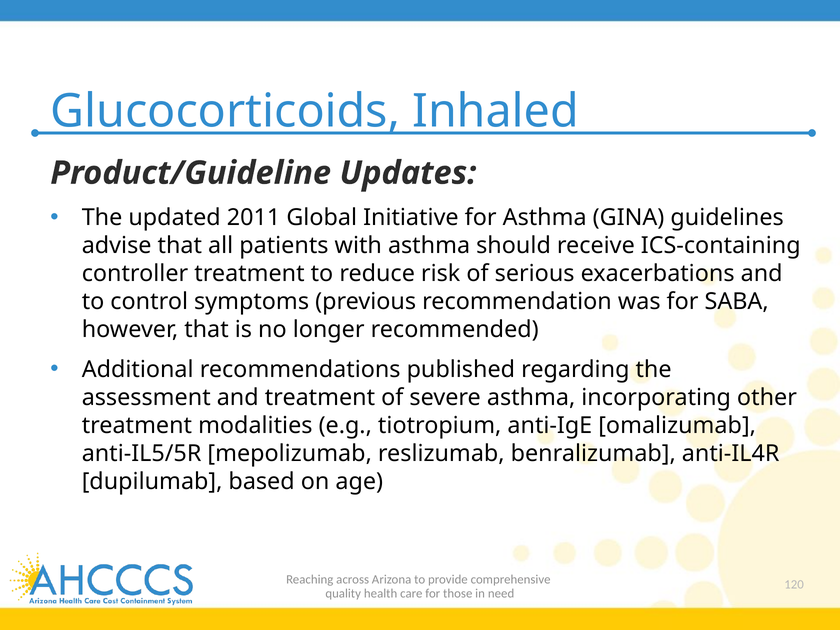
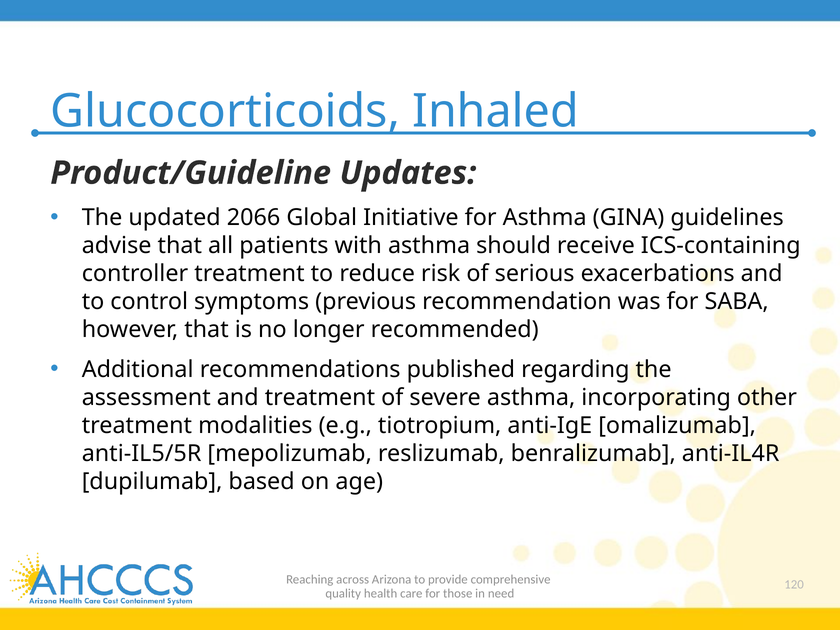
2011: 2011 -> 2066
